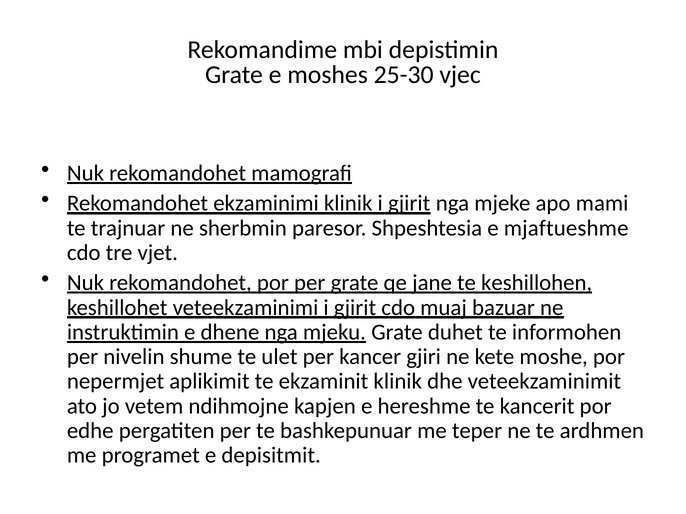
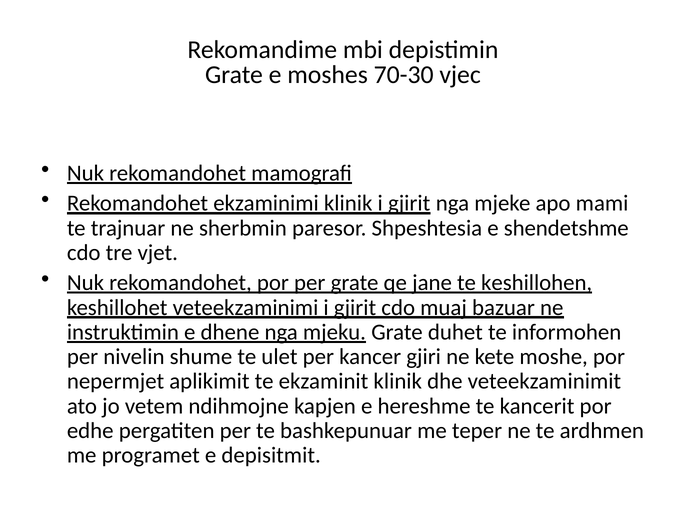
25-30: 25-30 -> 70-30
mjaftueshme: mjaftueshme -> shendetshme
